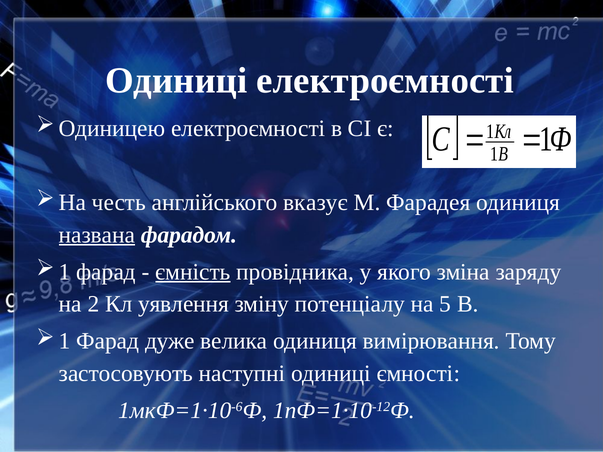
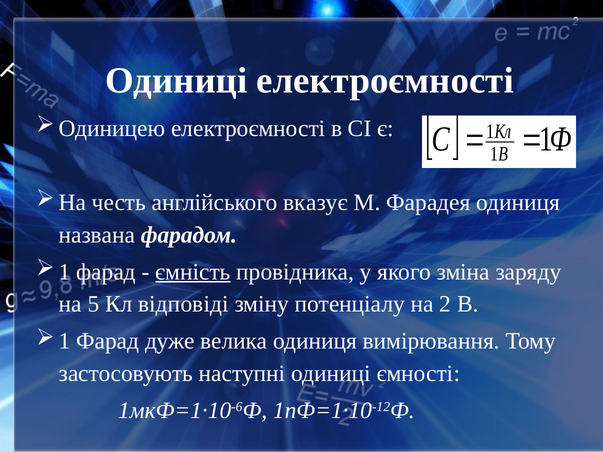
названа underline: present -> none
2: 2 -> 5
уявлення: уявлення -> відповіді
5: 5 -> 2
